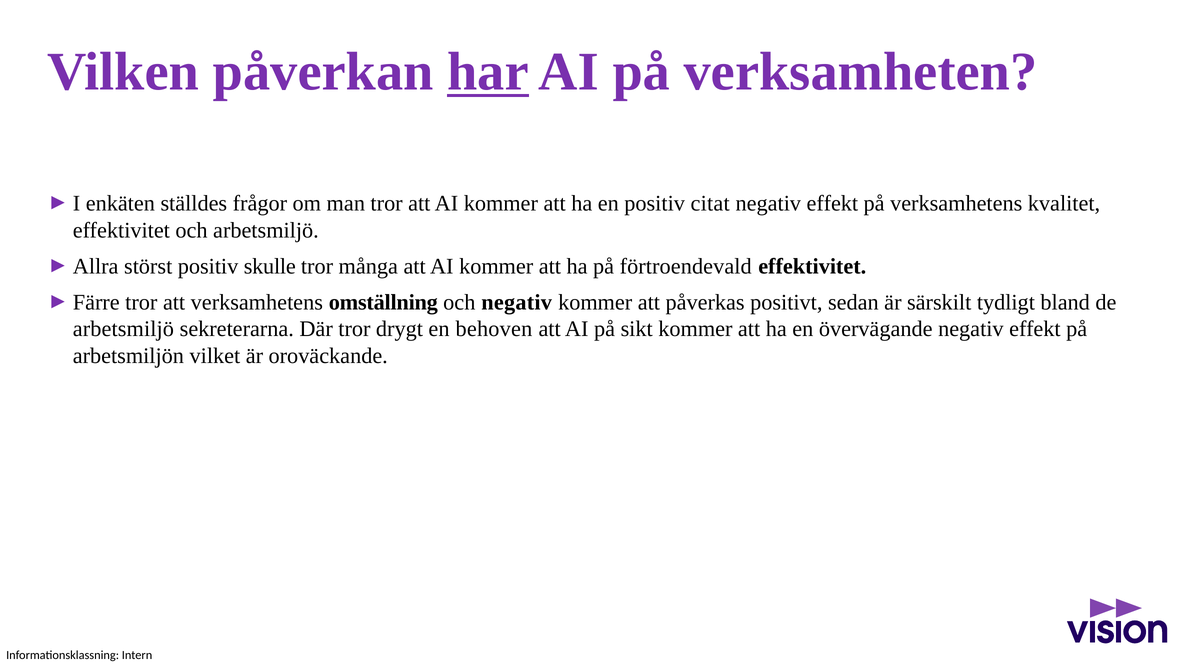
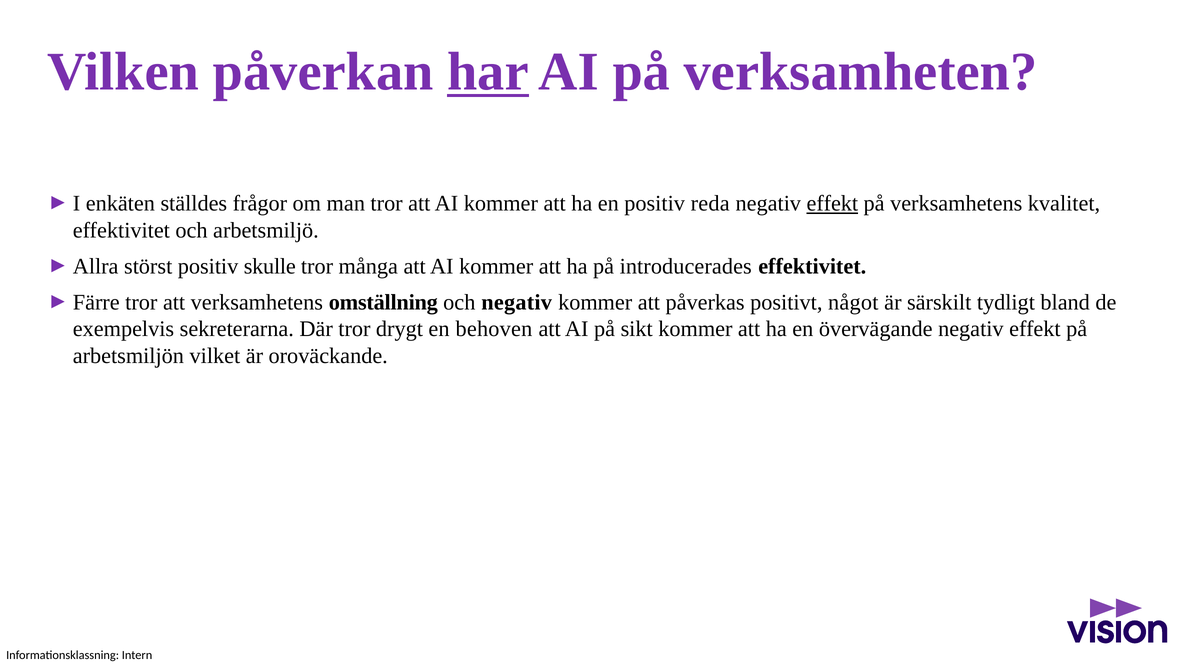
citat: citat -> reda
effekt at (832, 204) underline: none -> present
förtroendevald: förtroendevald -> introducerades
sedan: sedan -> något
arbetsmiljö at (123, 329): arbetsmiljö -> exempelvis
